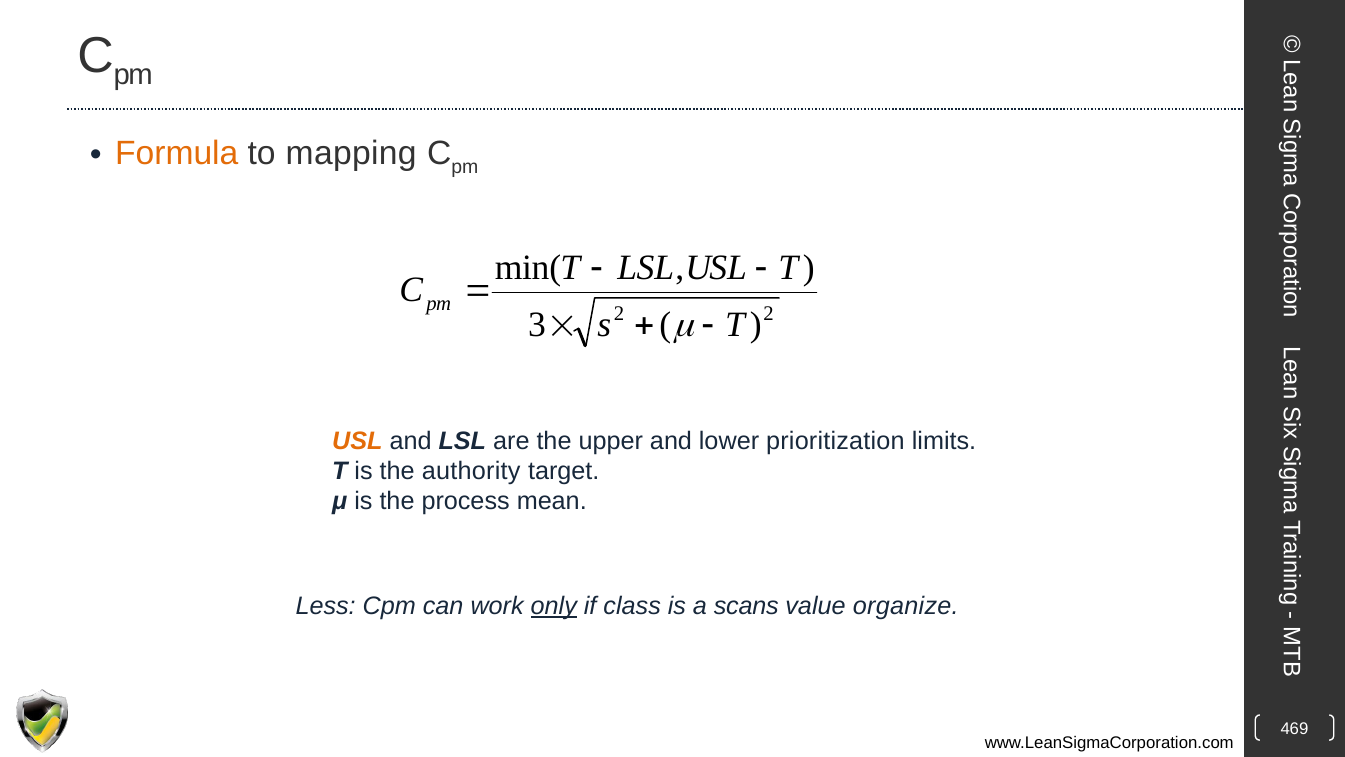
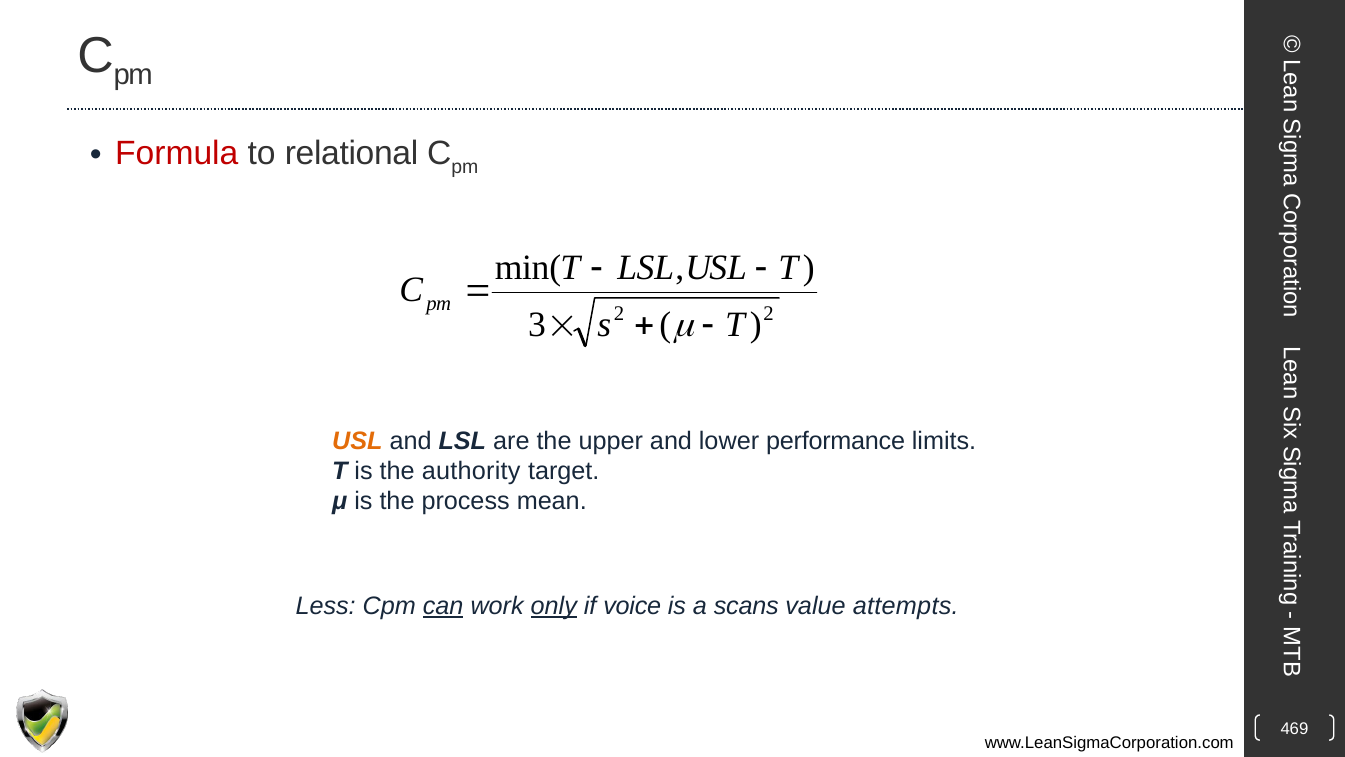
Formula colour: orange -> red
mapping: mapping -> relational
prioritization: prioritization -> performance
can underline: none -> present
class: class -> voice
organize: organize -> attempts
